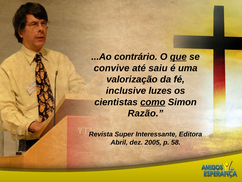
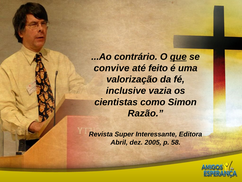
saiu: saiu -> feito
luzes: luzes -> vazia
como underline: present -> none
